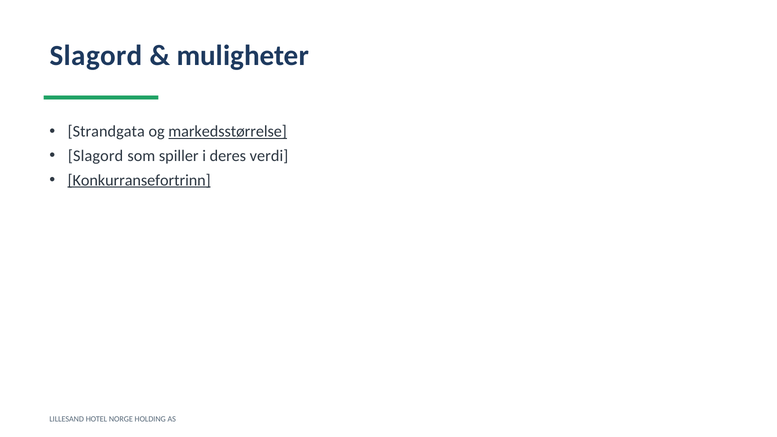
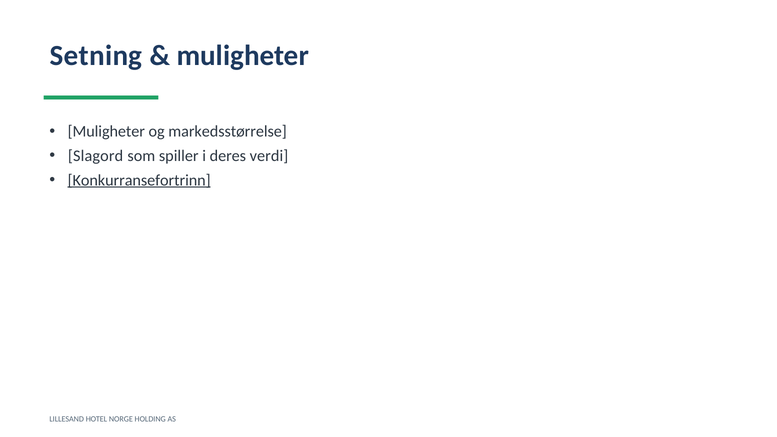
Slagord at (96, 55): Slagord -> Setning
Strandgata at (106, 132): Strandgata -> Muligheter
markedsstørrelse underline: present -> none
